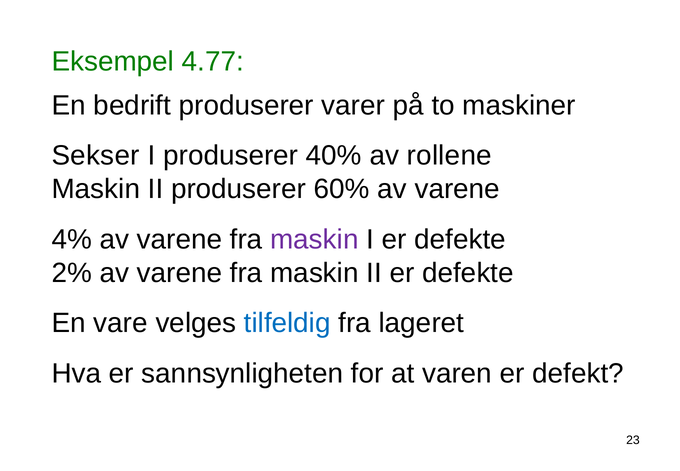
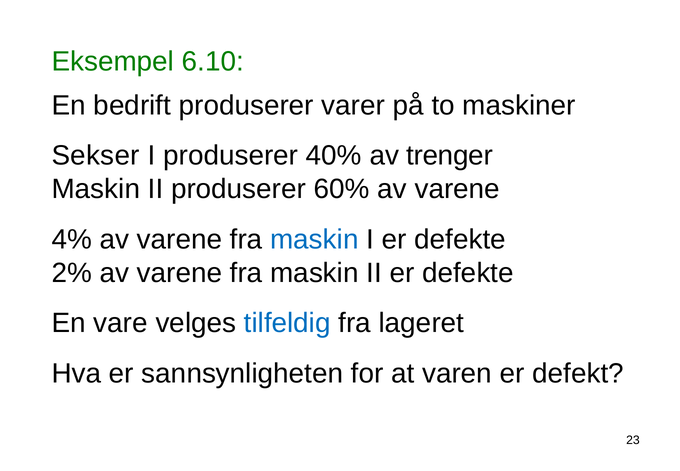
4.77: 4.77 -> 6.10
rollene: rollene -> trenger
maskin at (314, 239) colour: purple -> blue
